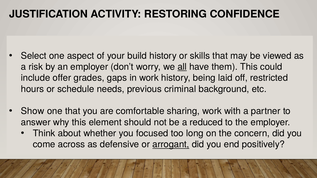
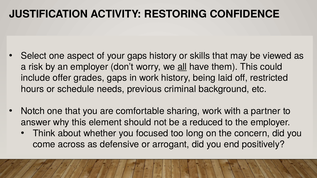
your build: build -> gaps
Show: Show -> Notch
arrogant underline: present -> none
